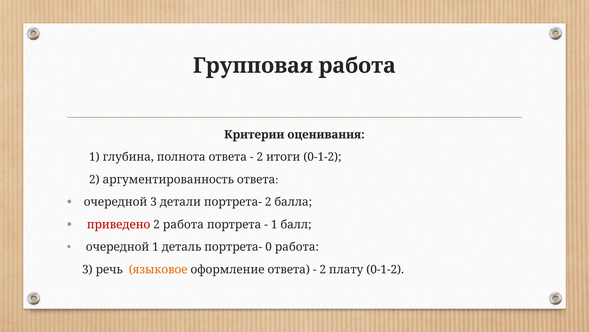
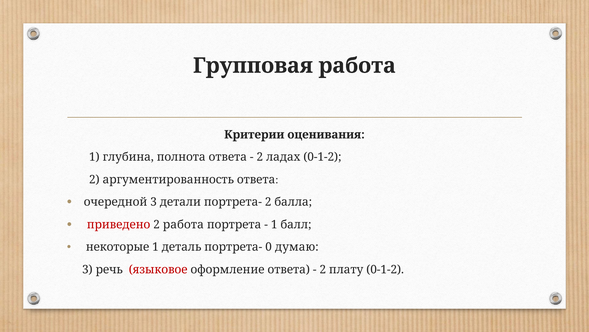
итоги: итоги -> ладах
очередной at (118, 247): очередной -> некоторые
0 работа: работа -> думаю
языковое colour: orange -> red
